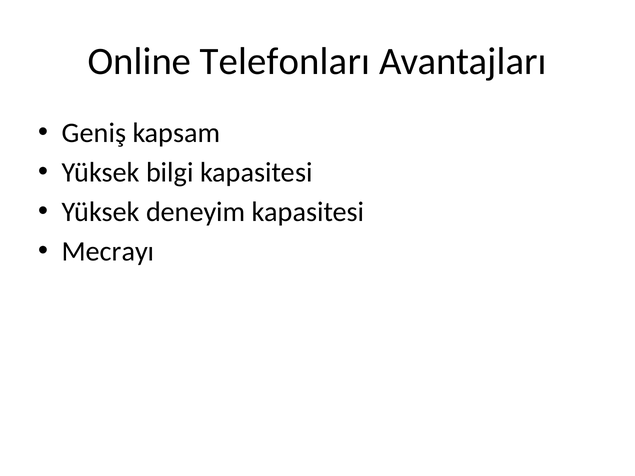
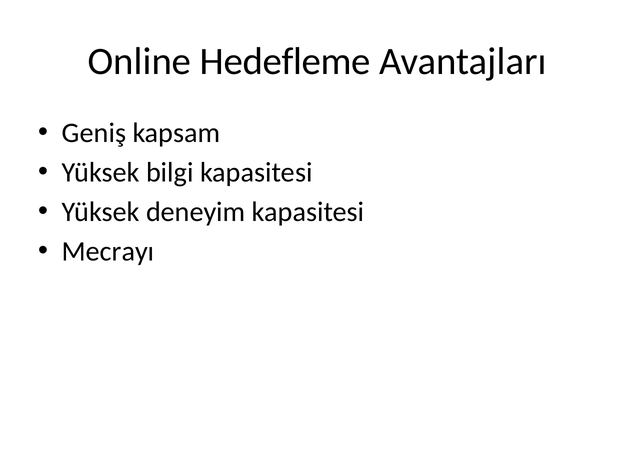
Telefonları: Telefonları -> Hedefleme
